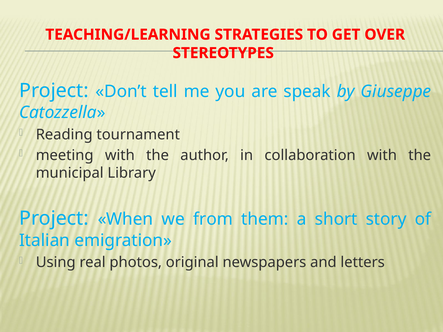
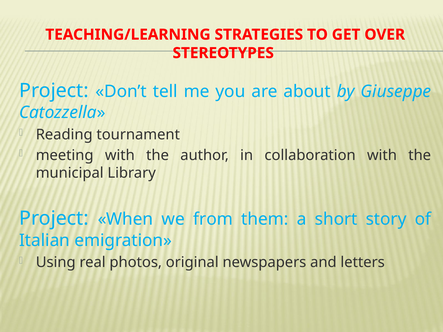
speak: speak -> about
